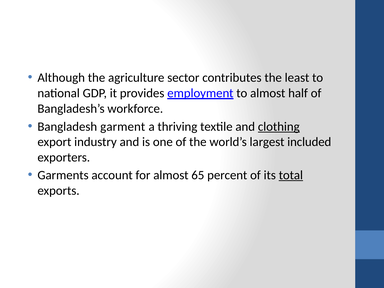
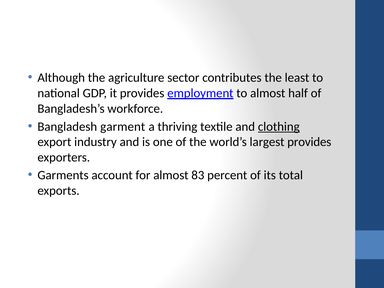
largest included: included -> provides
65: 65 -> 83
total underline: present -> none
